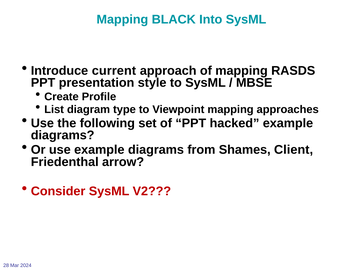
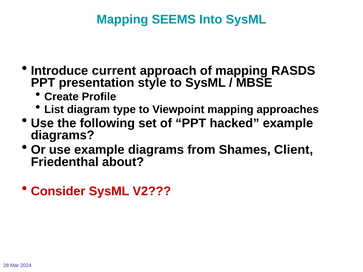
BLACK: BLACK -> SEEMS
arrow: arrow -> about
